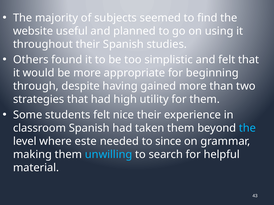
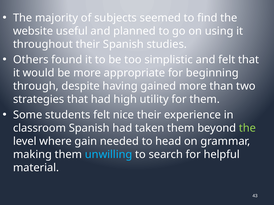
the at (247, 128) colour: light blue -> light green
este: este -> gain
since: since -> head
